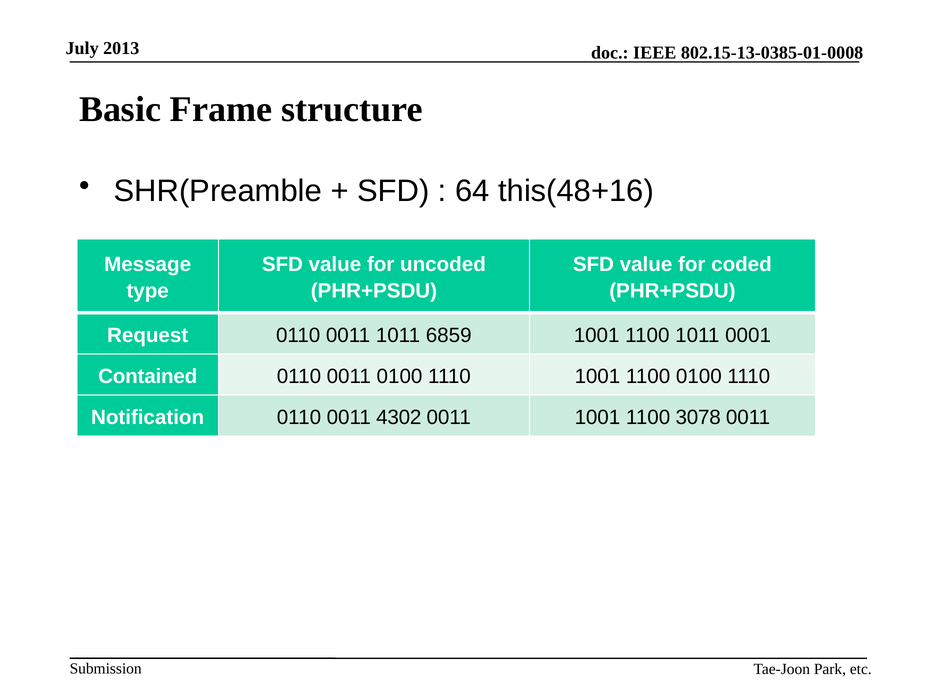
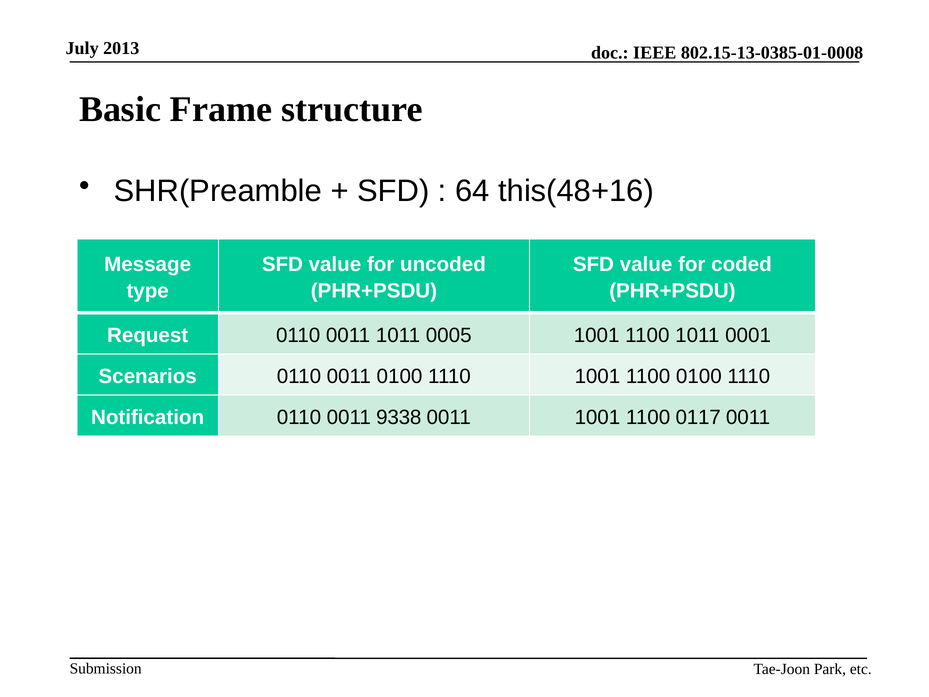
6859: 6859 -> 0005
Contained: Contained -> Scenarios
4302: 4302 -> 9338
3078: 3078 -> 0117
